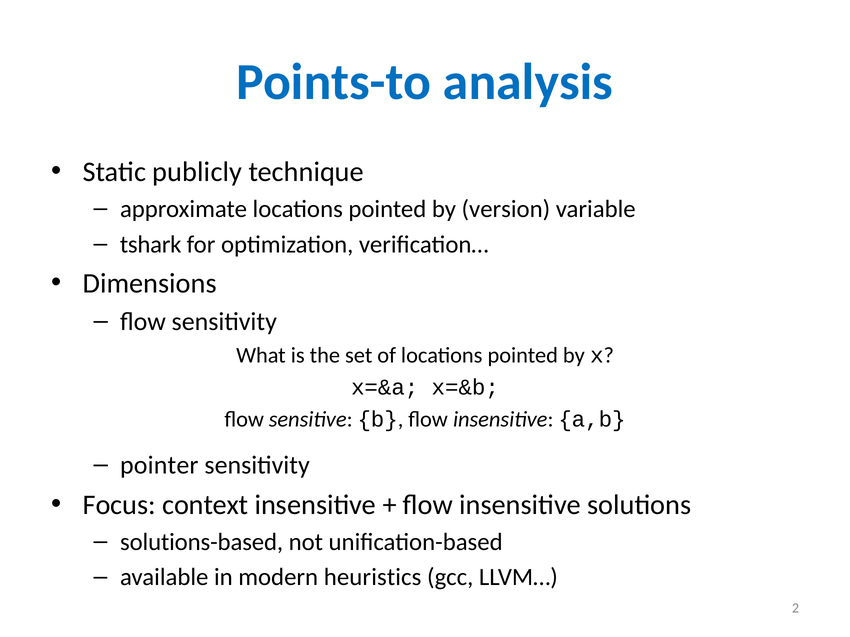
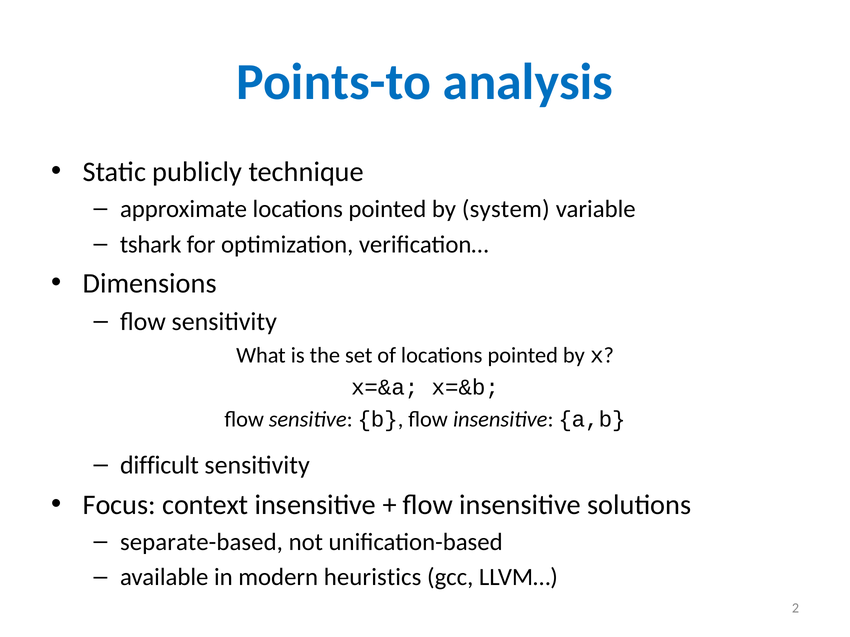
version: version -> system
pointer: pointer -> difficult
solutions-based: solutions-based -> separate-based
